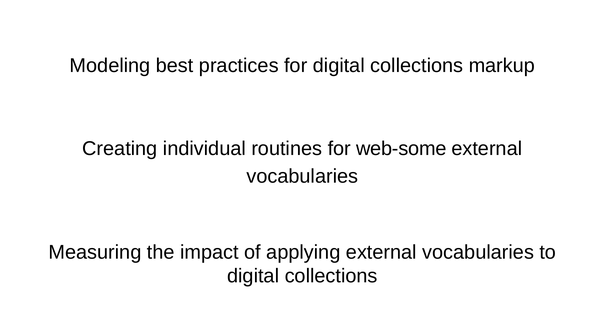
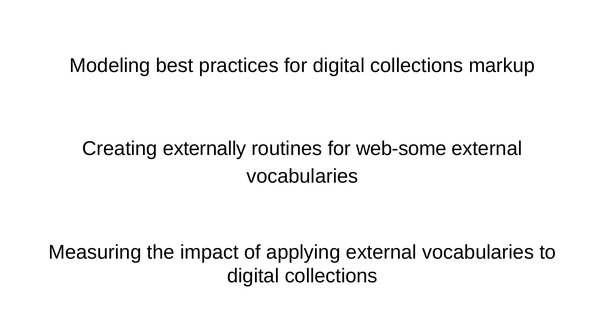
individual: individual -> externally
